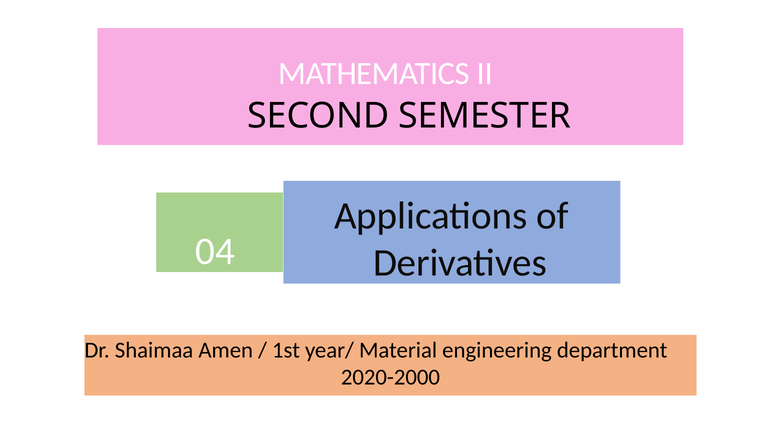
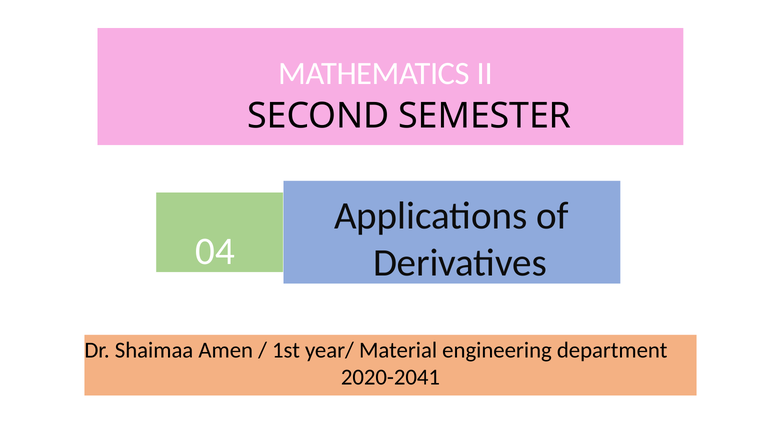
2020-2000: 2020-2000 -> 2020-2041
